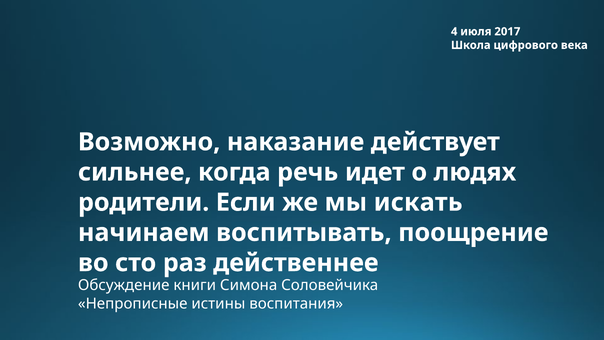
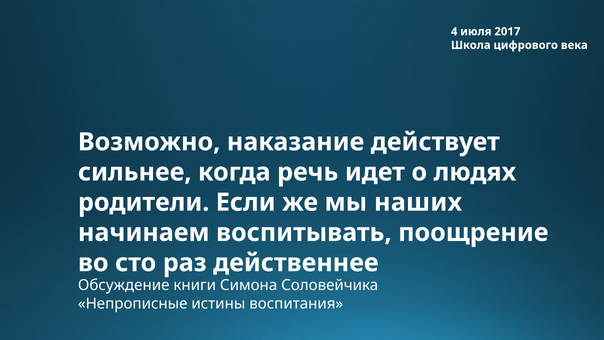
искать: искать -> наших
